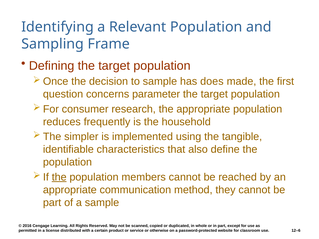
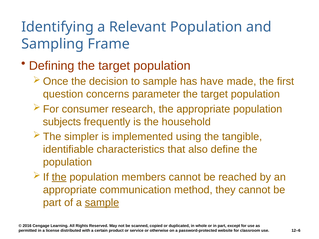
does: does -> have
reduces: reduces -> subjects
sample at (102, 203) underline: none -> present
